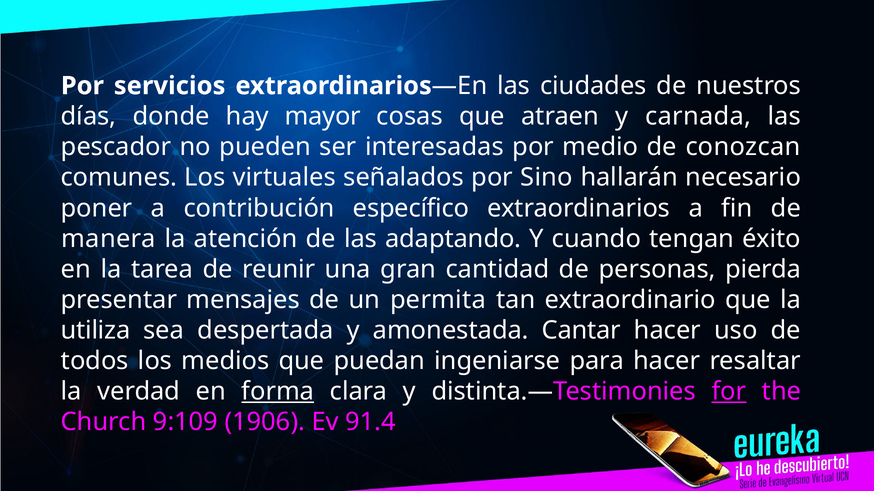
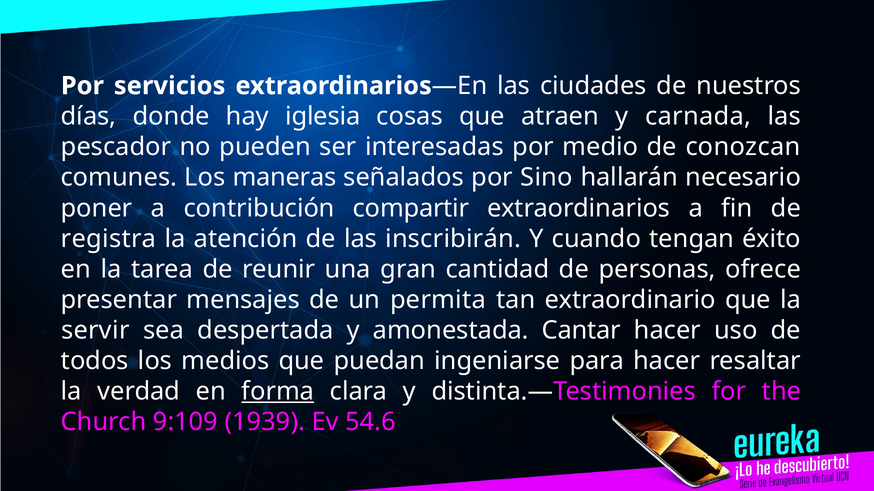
mayor: mayor -> iglesia
virtuales: virtuales -> maneras
específico: específico -> compartir
manera: manera -> registra
adaptando: adaptando -> inscribirán
pierda: pierda -> ofrece
utiliza: utiliza -> servir
for underline: present -> none
1906: 1906 -> 1939
91.4: 91.4 -> 54.6
